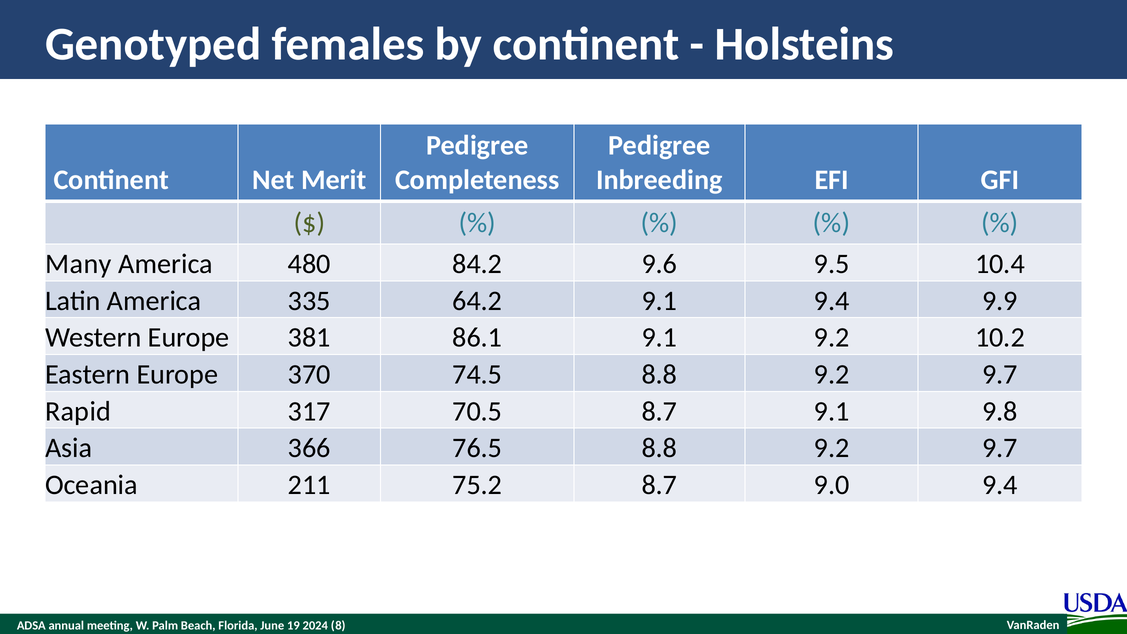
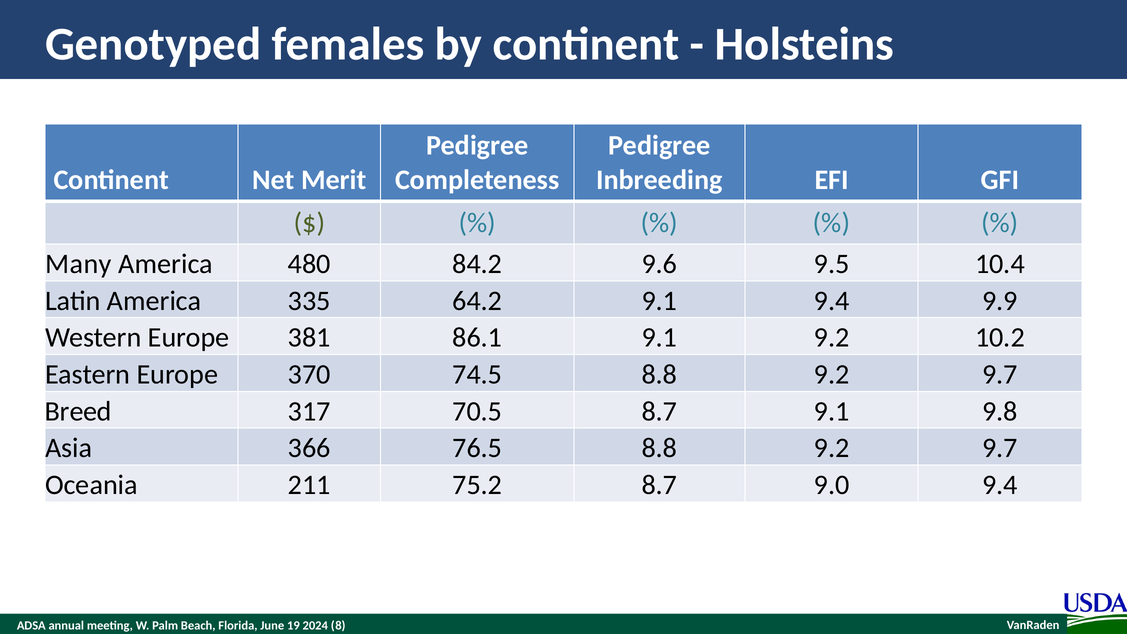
Rapid: Rapid -> Breed
